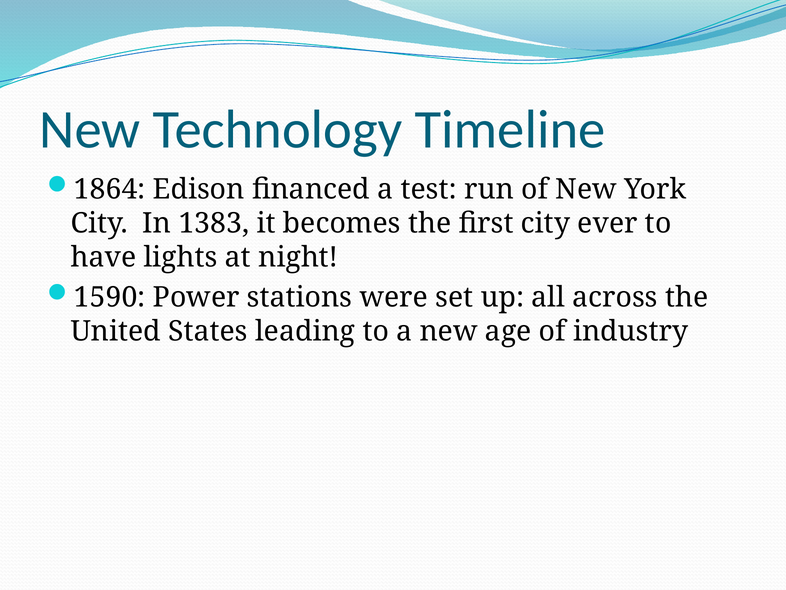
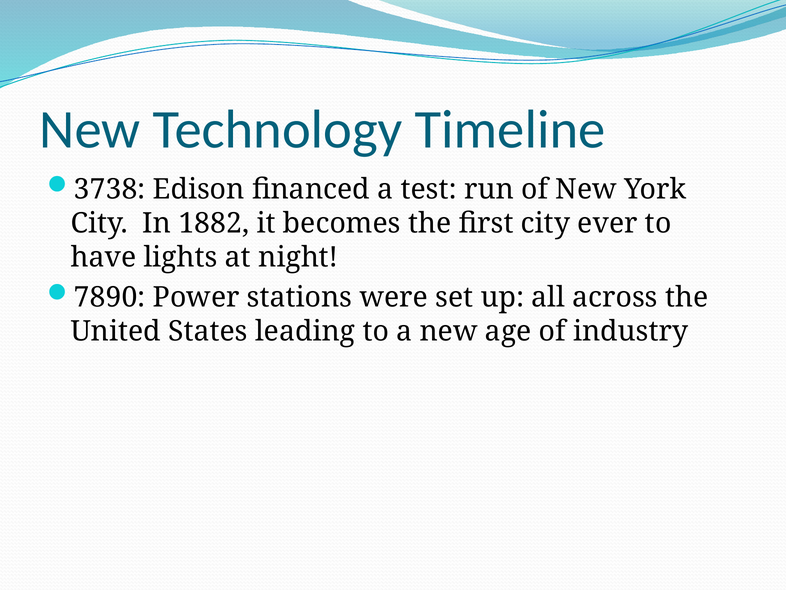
1864: 1864 -> 3738
1383: 1383 -> 1882
1590: 1590 -> 7890
